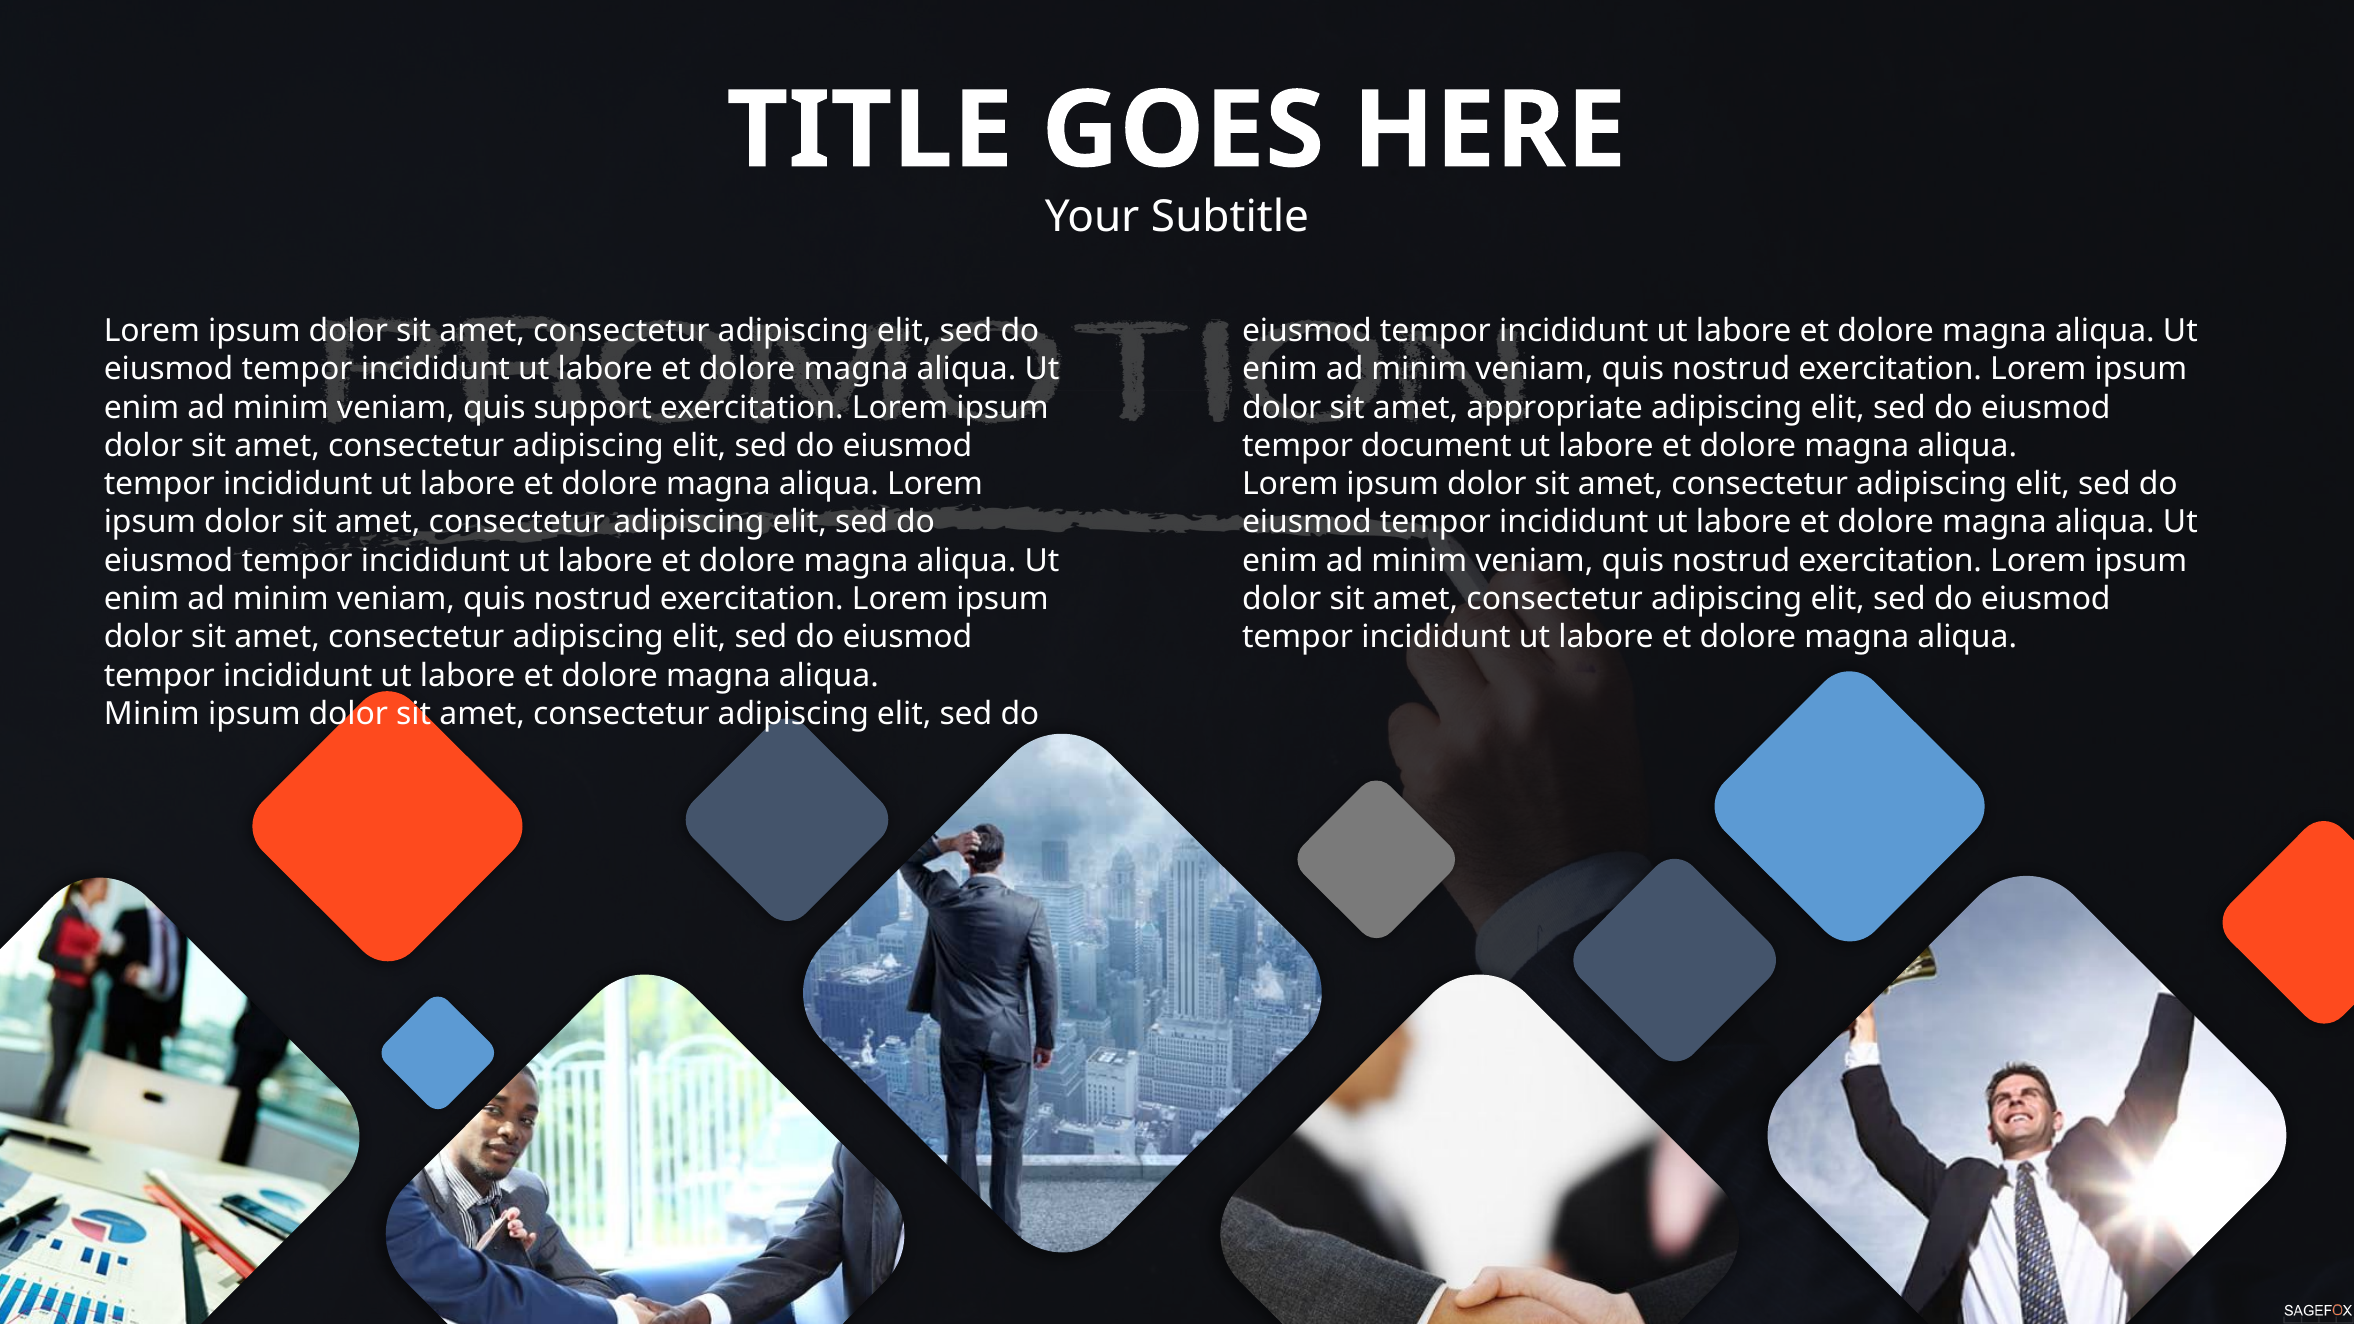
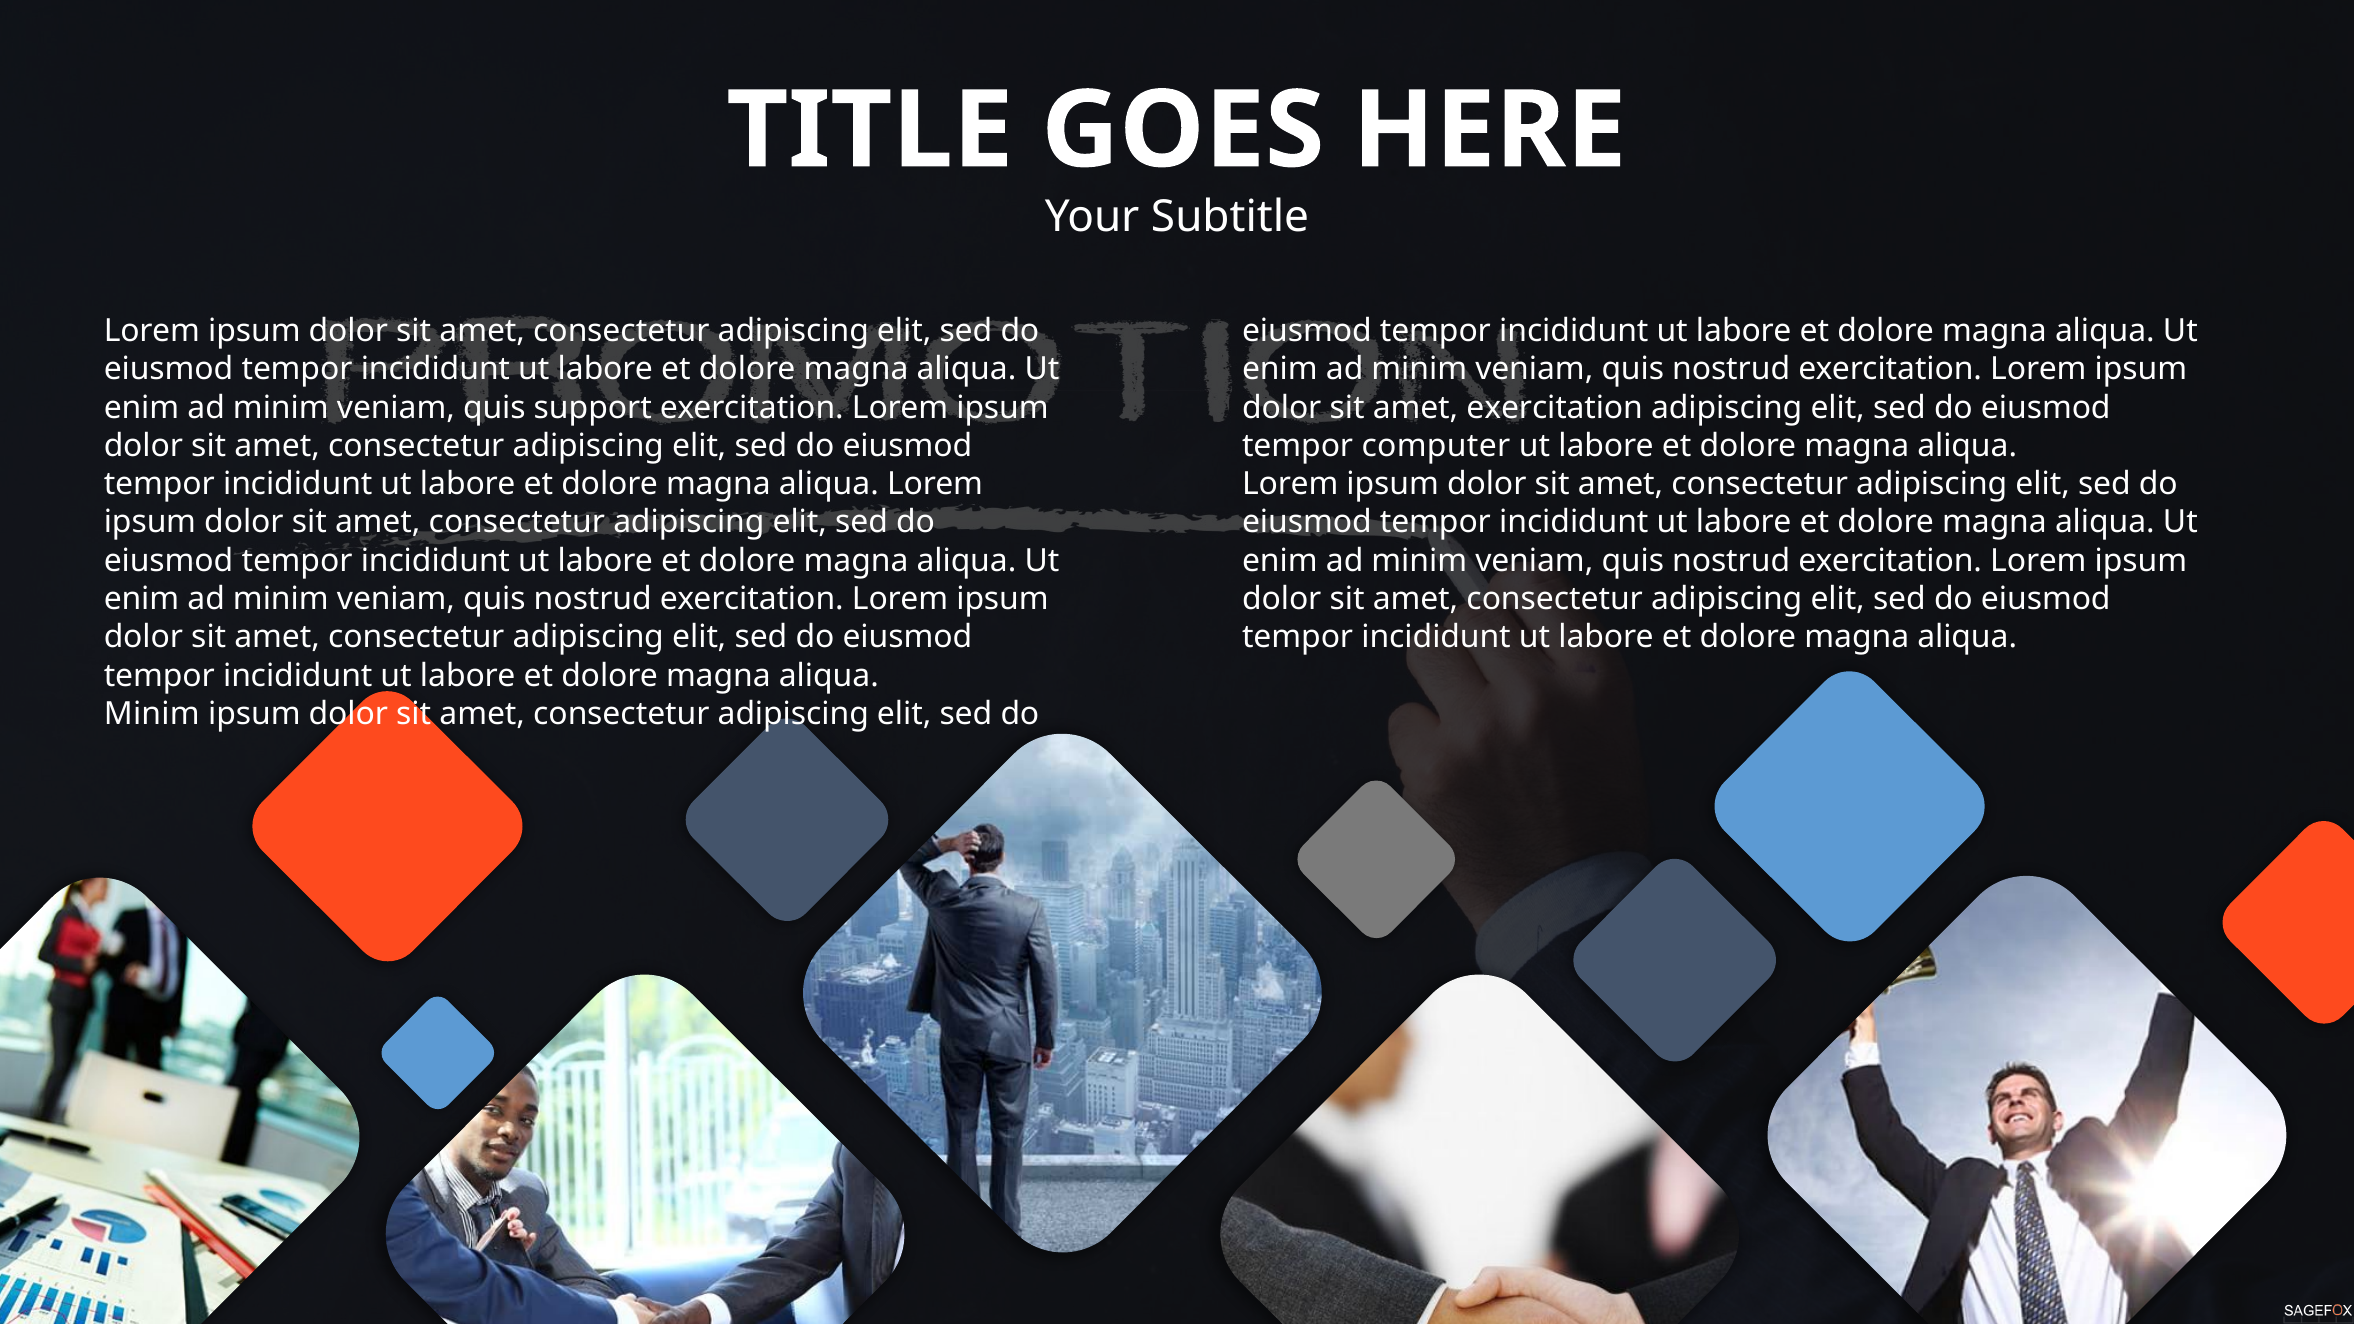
amet appropriate: appropriate -> exercitation
document: document -> computer
